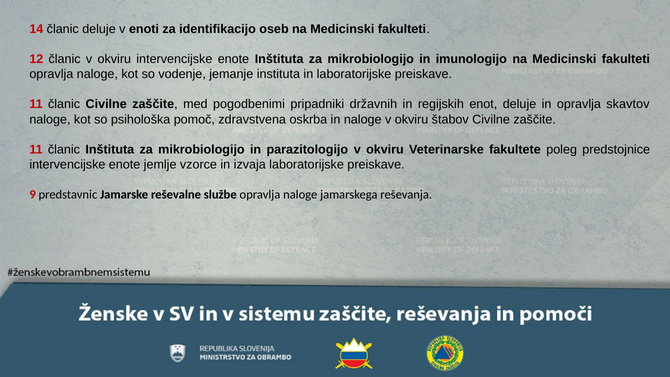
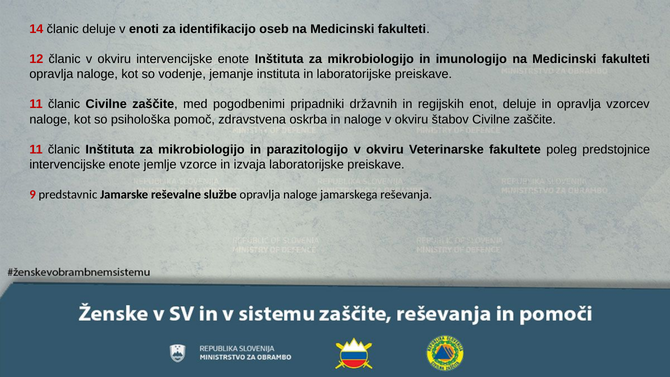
skavtov: skavtov -> vzorcev
